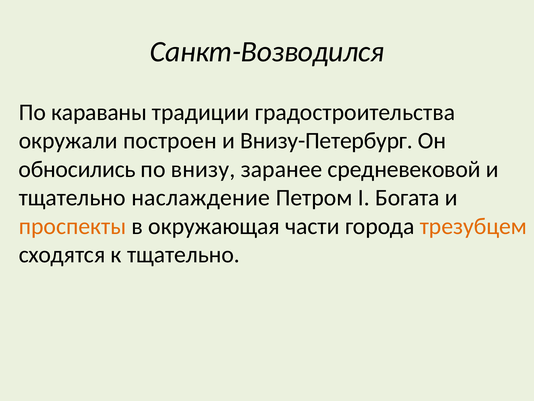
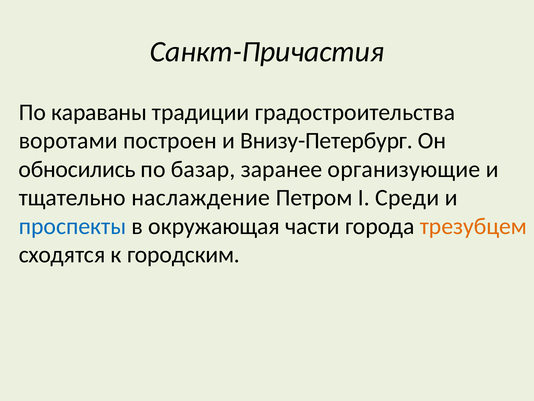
Санкт-Возводился: Санкт-Возводился -> Санкт-Причастия
окружали: окружали -> воротами
внизу: внизу -> базар
средневековой: средневековой -> организующие
Богата: Богата -> Среди
проспекты colour: orange -> blue
к тщательно: тщательно -> городским
